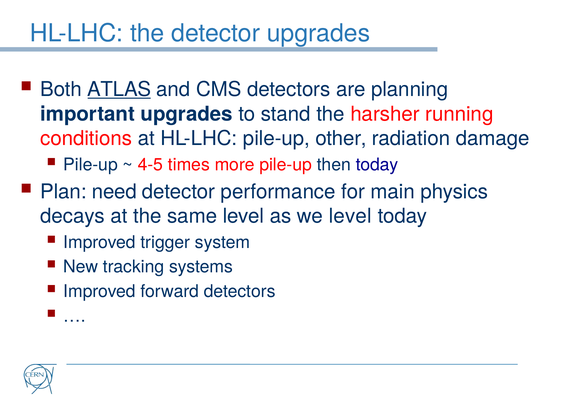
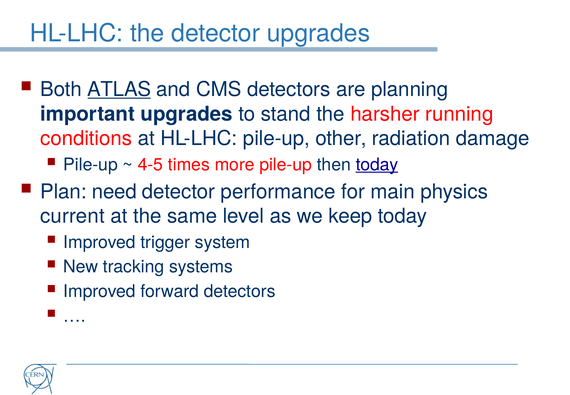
today at (377, 164) underline: none -> present
decays: decays -> current
we level: level -> keep
